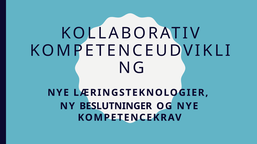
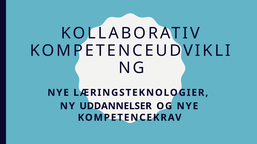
BESLUTNINGER: BESLUTNINGER -> UDDANNELSER
